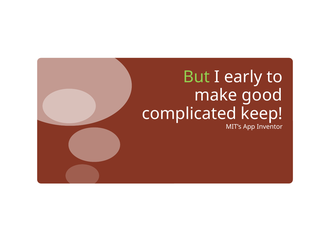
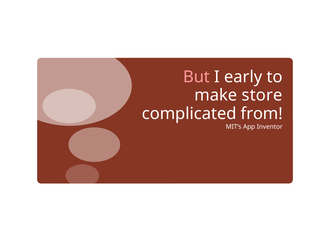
But colour: light green -> pink
good: good -> store
keep: keep -> from
